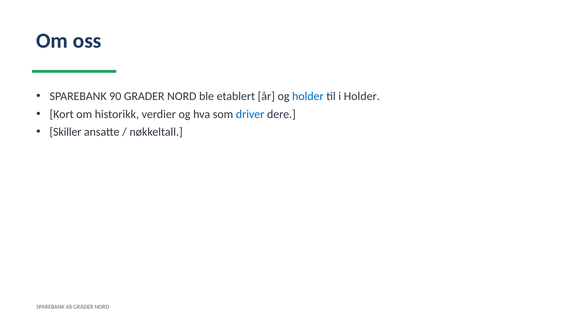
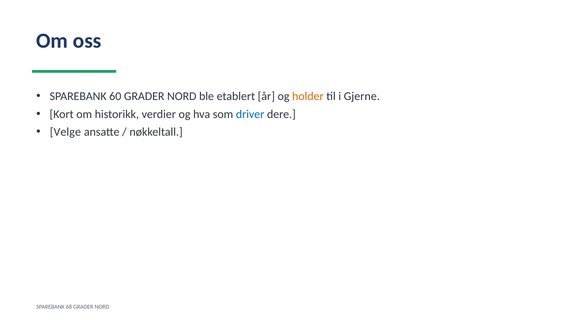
90: 90 -> 60
holder at (308, 97) colour: blue -> orange
i Holder: Holder -> Gjerne
Skiller: Skiller -> Velge
